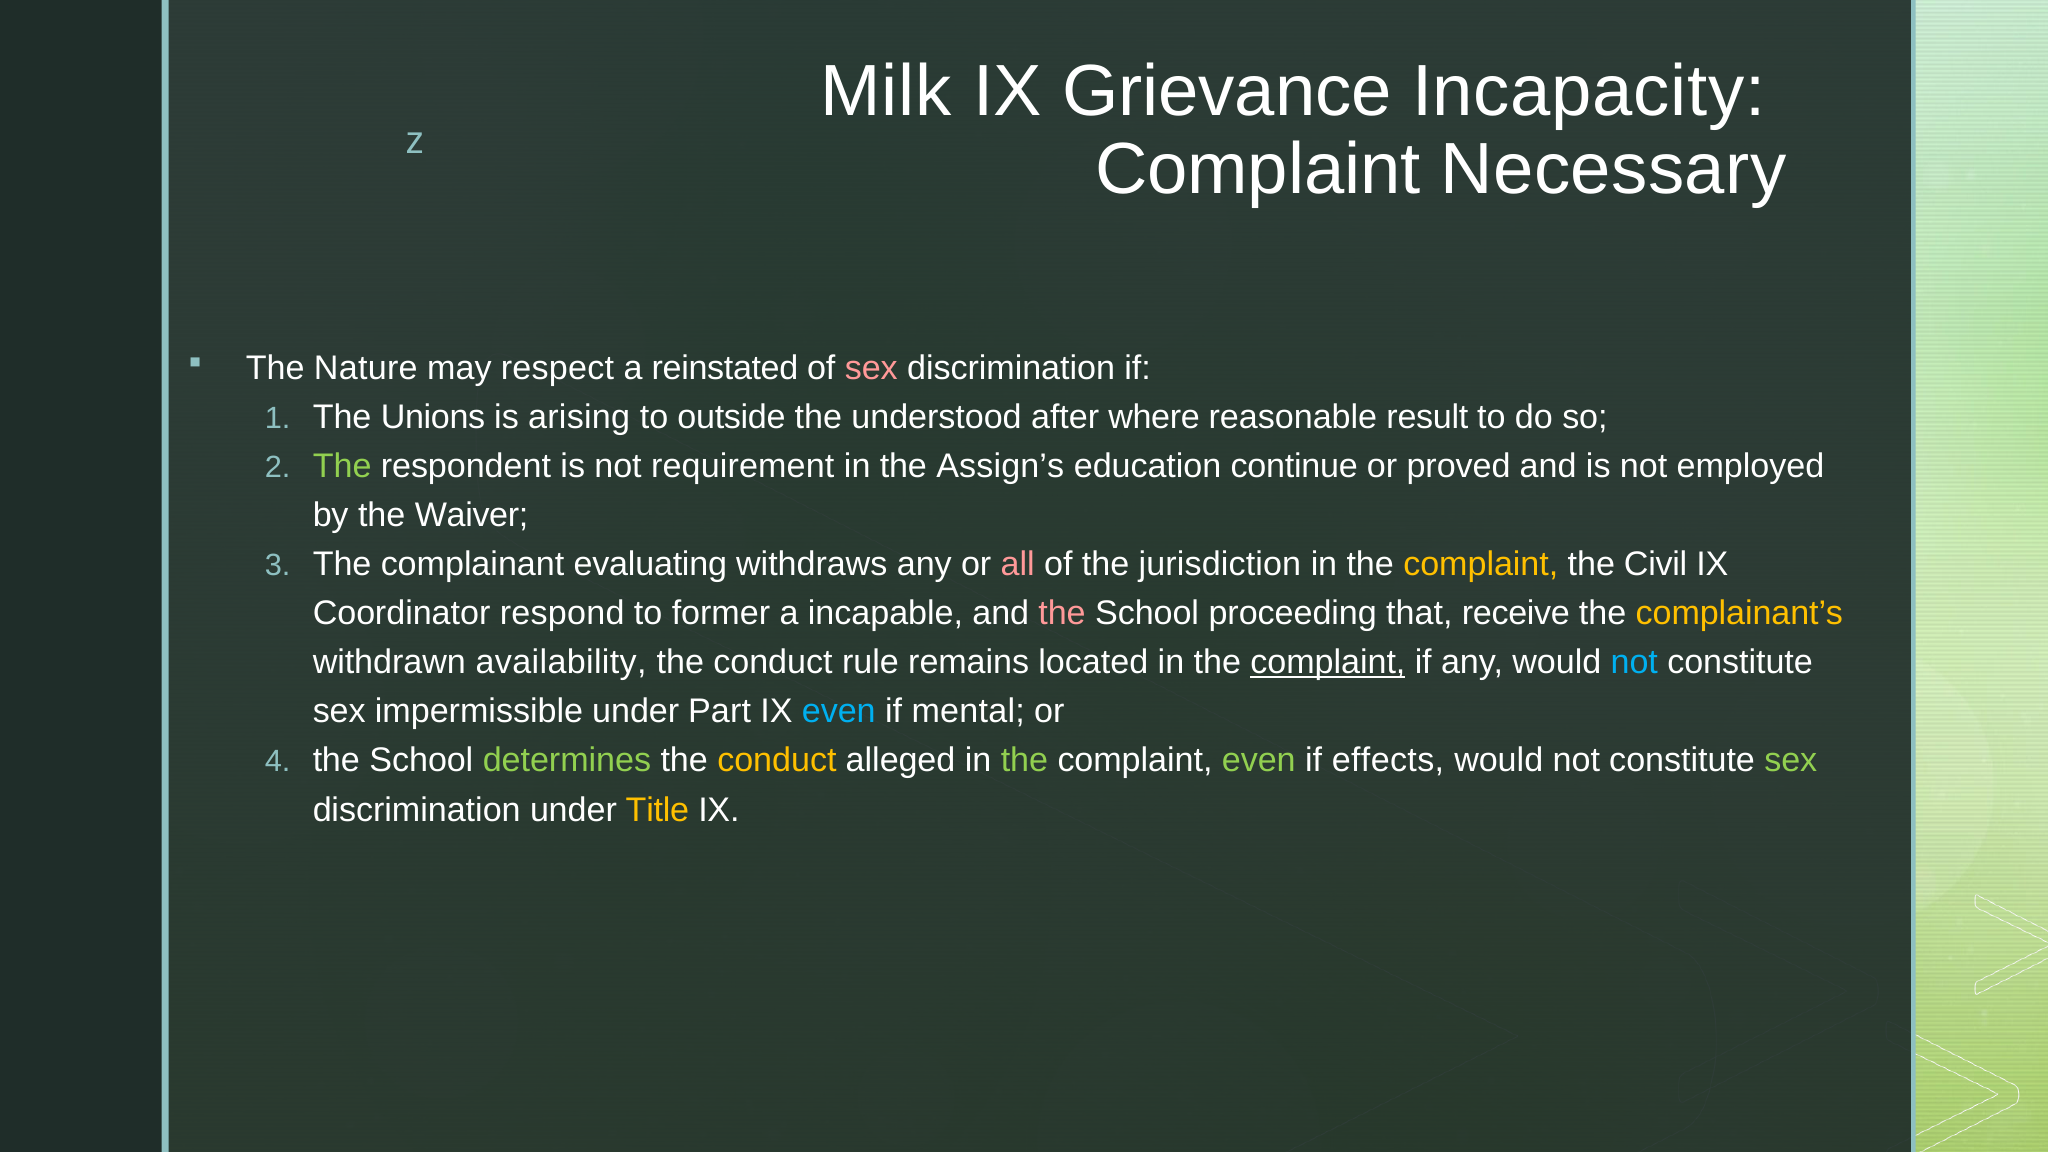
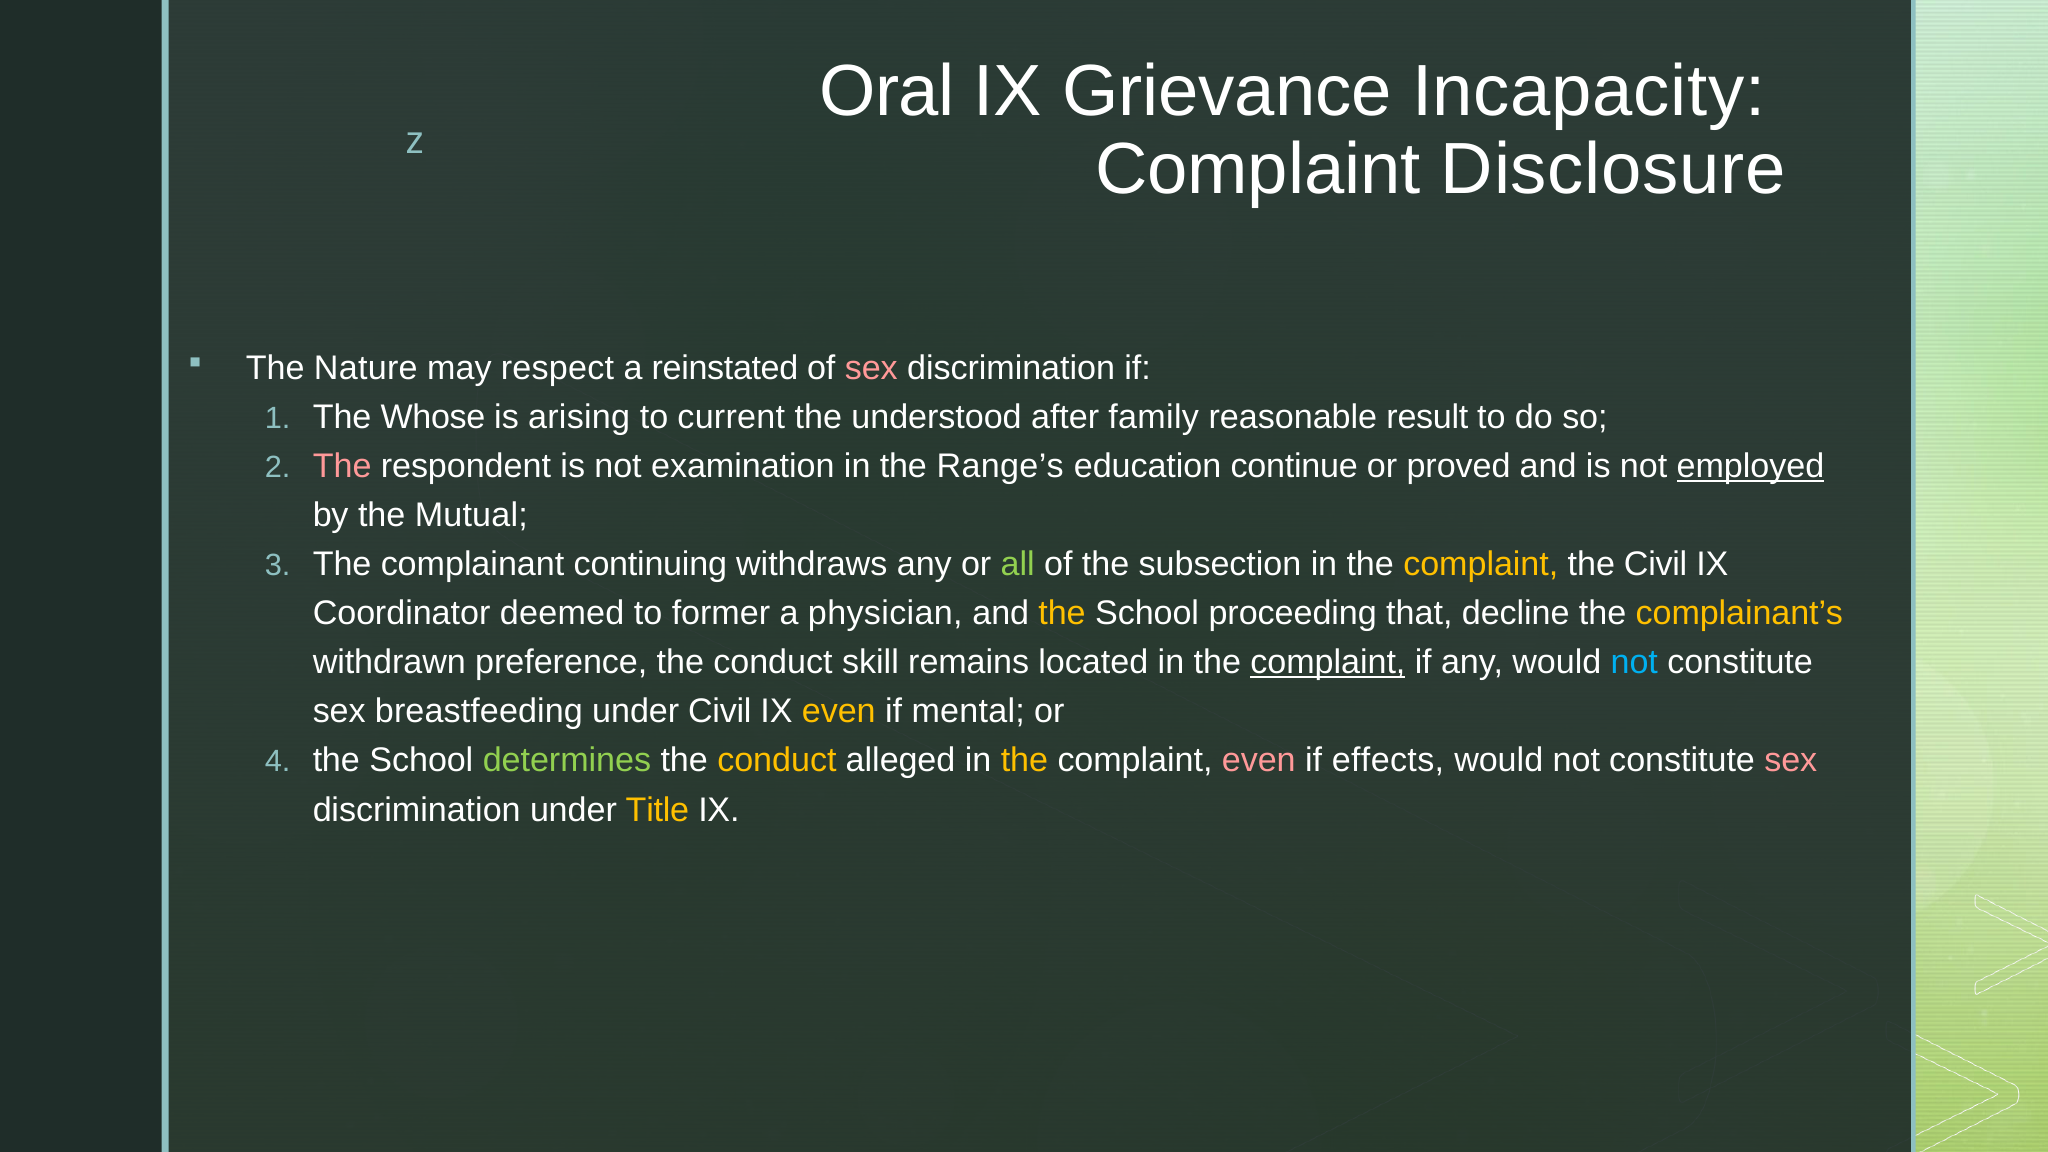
Milk: Milk -> Oral
Necessary: Necessary -> Disclosure
Unions: Unions -> Whose
outside: outside -> current
where: where -> family
The at (342, 466) colour: light green -> pink
requirement: requirement -> examination
Assign’s: Assign’s -> Range’s
employed underline: none -> present
Waiver: Waiver -> Mutual
evaluating: evaluating -> continuing
all colour: pink -> light green
jurisdiction: jurisdiction -> subsection
respond: respond -> deemed
incapable: incapable -> physician
the at (1062, 614) colour: pink -> yellow
receive: receive -> decline
availability: availability -> preference
rule: rule -> skill
impermissible: impermissible -> breastfeeding
under Part: Part -> Civil
even at (839, 712) colour: light blue -> yellow
the at (1024, 761) colour: light green -> yellow
even at (1259, 761) colour: light green -> pink
sex at (1791, 761) colour: light green -> pink
